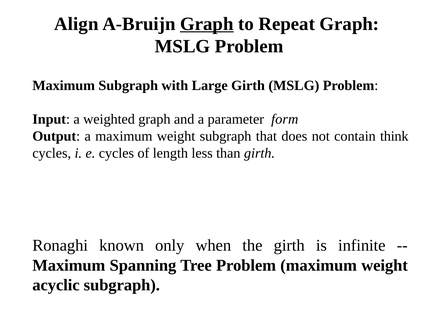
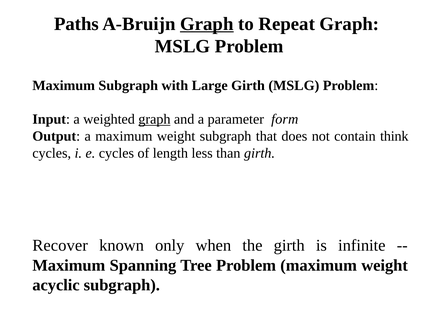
Align: Align -> Paths
graph at (154, 119) underline: none -> present
Ronaghi: Ronaghi -> Recover
